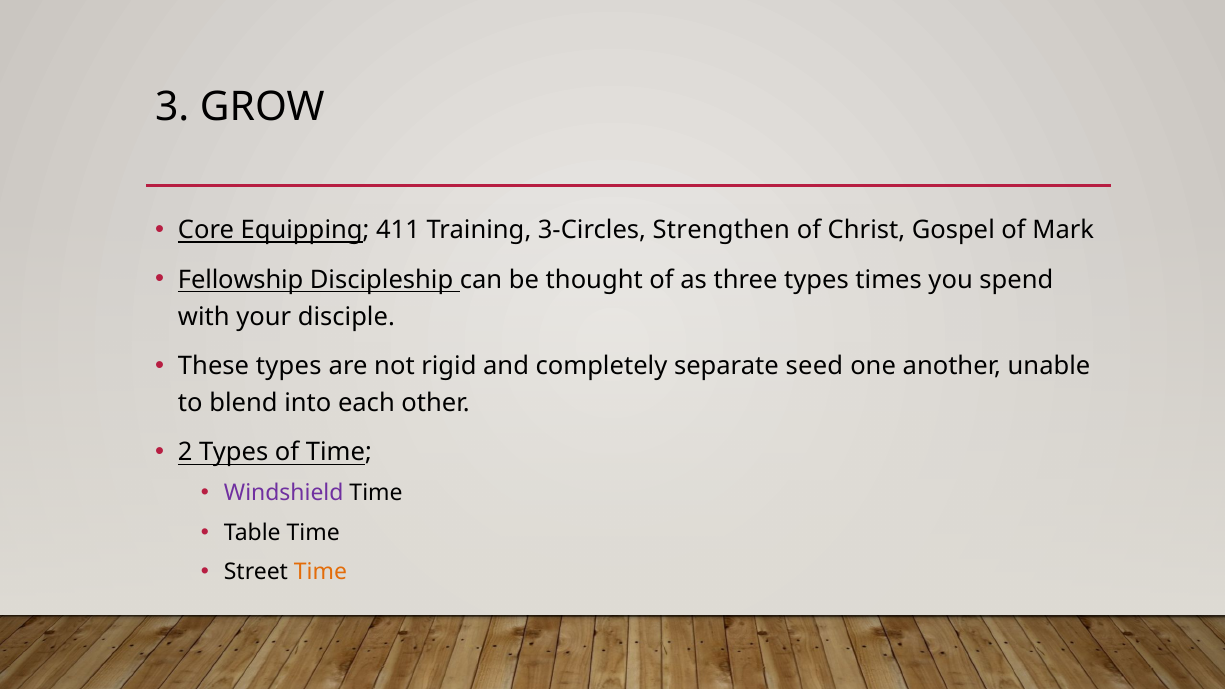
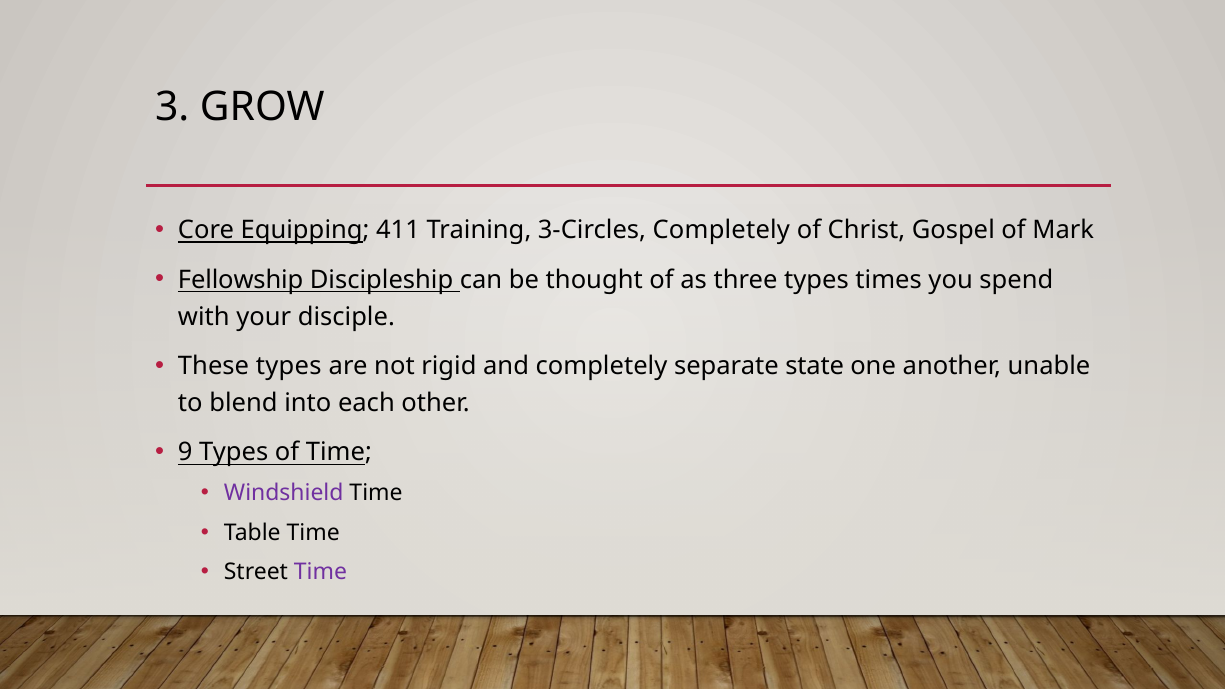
3-Circles Strengthen: Strengthen -> Completely
seed: seed -> state
2: 2 -> 9
Time at (320, 572) colour: orange -> purple
